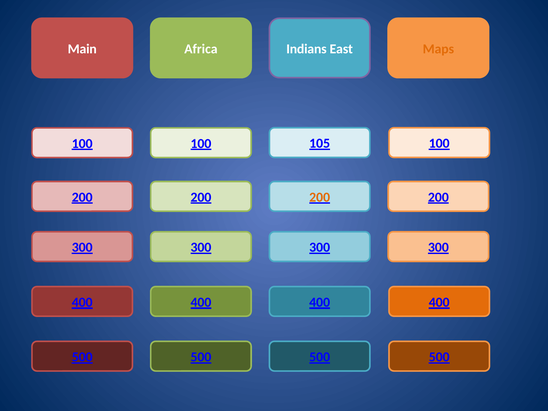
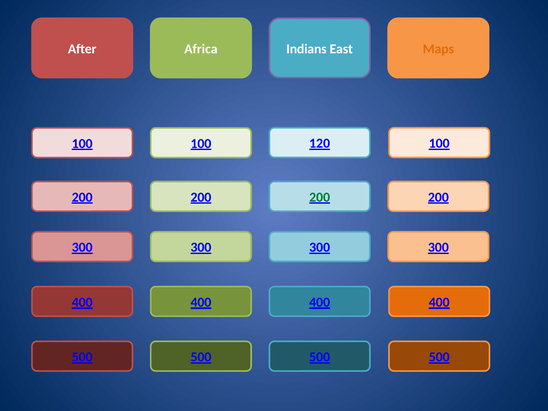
Main: Main -> After
105: 105 -> 120
200 at (320, 197) colour: orange -> green
